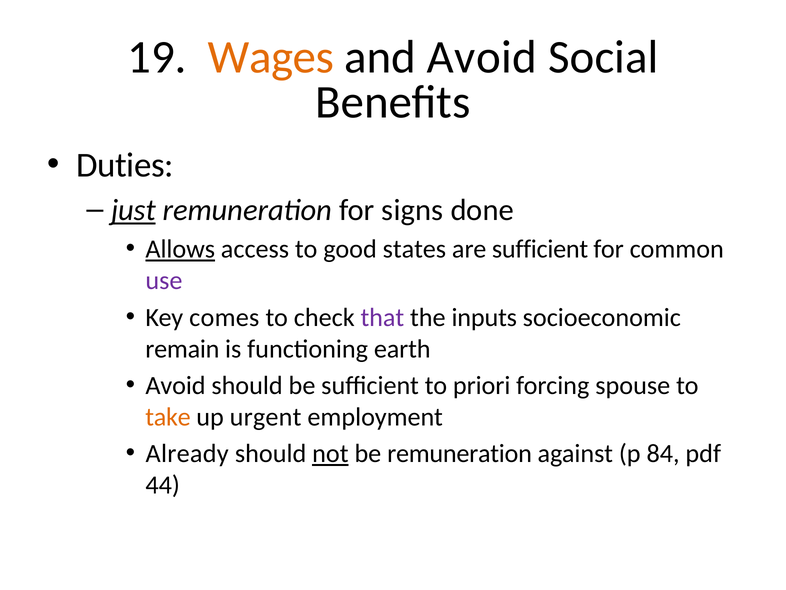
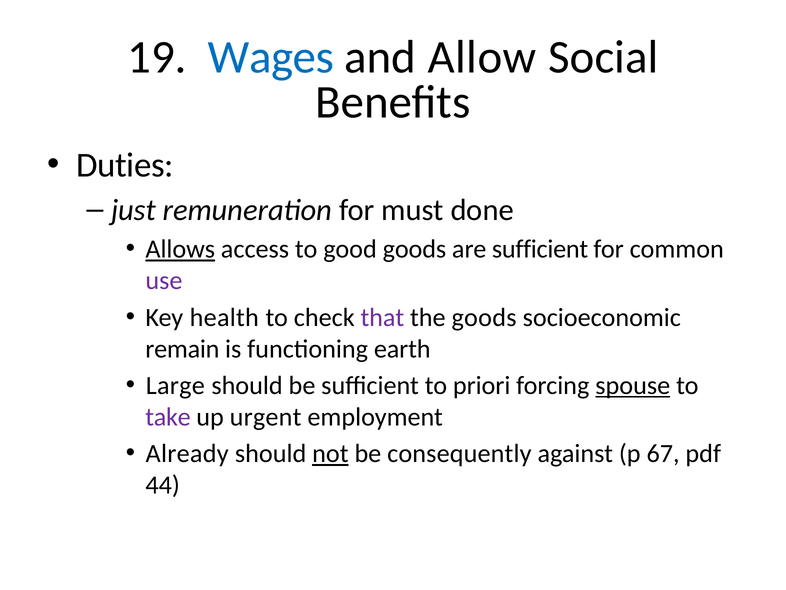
Wages colour: orange -> blue
and Avoid: Avoid -> Allow
just underline: present -> none
signs: signs -> must
good states: states -> goods
comes: comes -> health
the inputs: inputs -> goods
Avoid at (175, 385): Avoid -> Large
spouse underline: none -> present
take colour: orange -> purple
be remuneration: remuneration -> consequently
84: 84 -> 67
